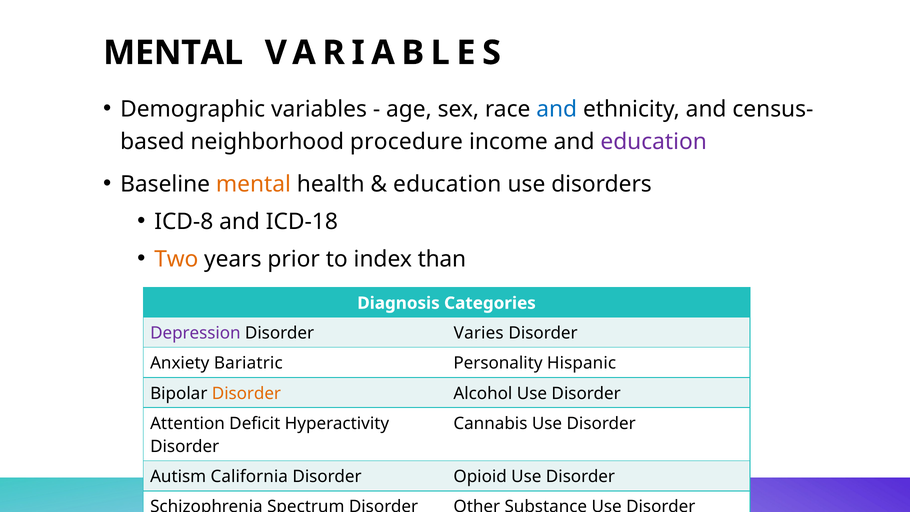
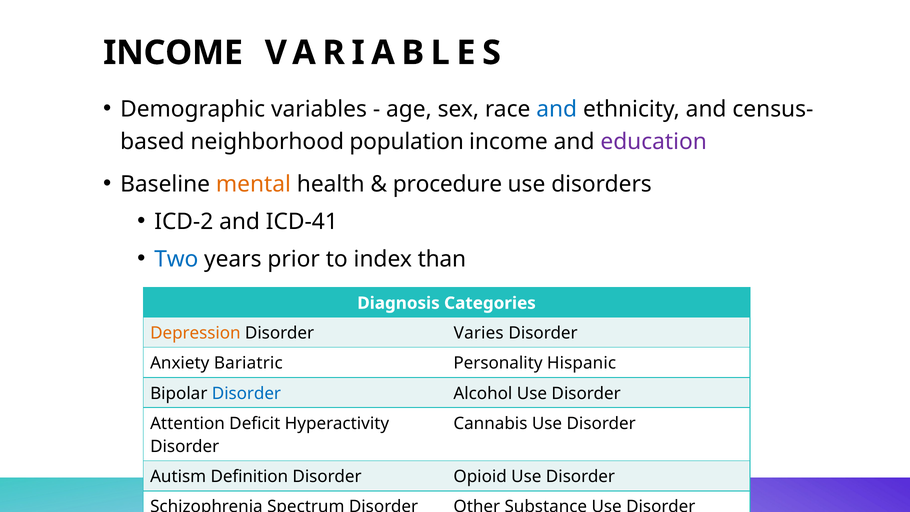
MENTAL at (173, 53): MENTAL -> INCOME
procedure: procedure -> population
education at (447, 184): education -> procedure
ICD-8: ICD-8 -> ICD-2
ICD-18: ICD-18 -> ICD-41
Two colour: orange -> blue
Depression colour: purple -> orange
Disorder at (246, 393) colour: orange -> blue
California: California -> Definition
